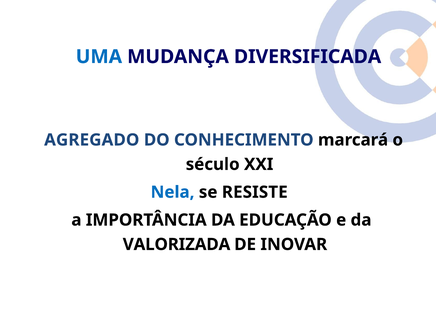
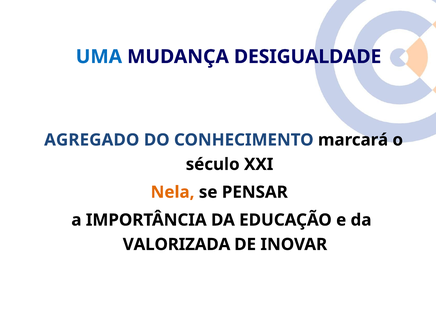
DIVERSIFICADA: DIVERSIFICADA -> DESIGUALDADE
Nela colour: blue -> orange
RESISTE: RESISTE -> PENSAR
